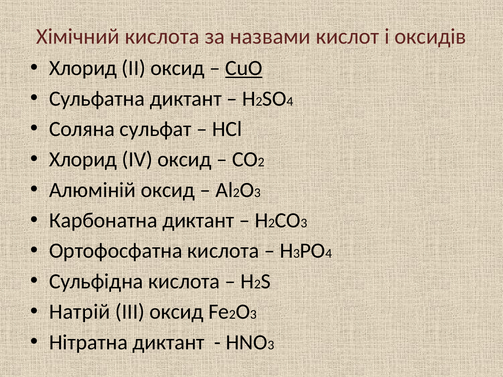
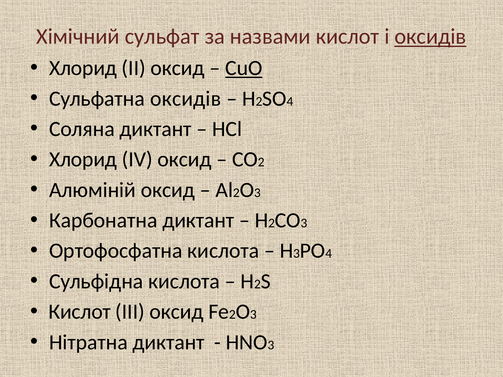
Хімічний кислота: кислота -> сульфат
оксидів at (430, 37) underline: none -> present
Сульфатна диктант: диктант -> оксидів
Соляна сульфат: сульфат -> диктант
Натрій at (80, 312): Натрій -> Кислот
